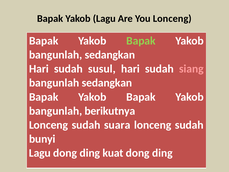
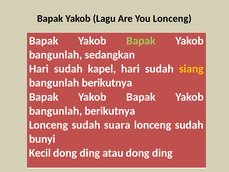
susul: susul -> kapel
siang colour: pink -> yellow
sedangkan at (107, 83): sedangkan -> berikutnya
Lagu at (40, 153): Lagu -> Kecil
kuat: kuat -> atau
